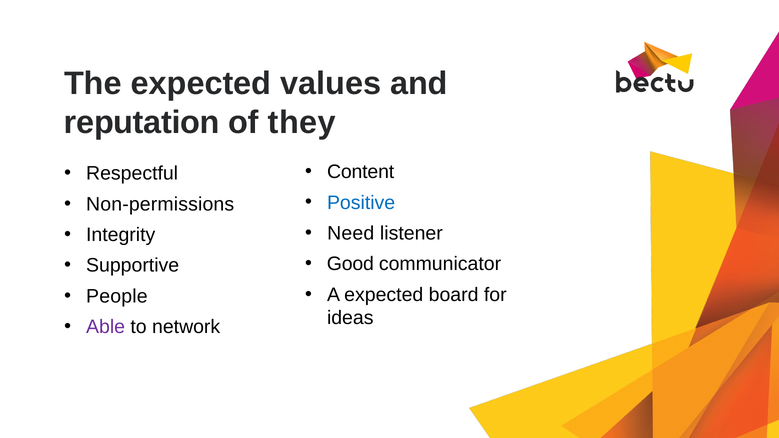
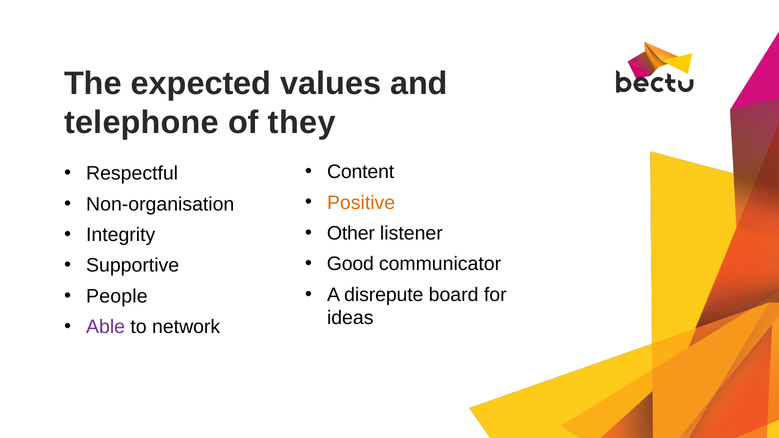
reputation: reputation -> telephone
Positive colour: blue -> orange
Non-permissions: Non-permissions -> Non-organisation
Need: Need -> Other
A expected: expected -> disrepute
